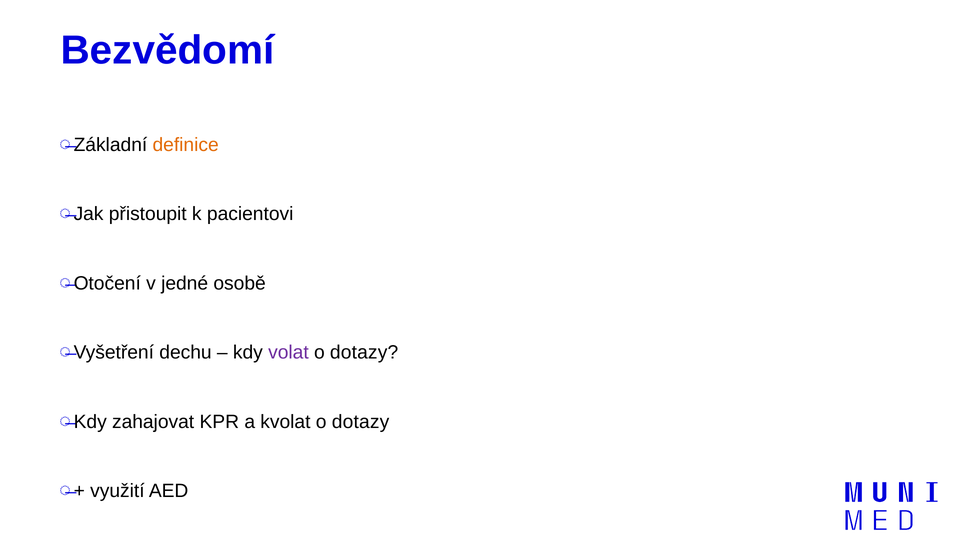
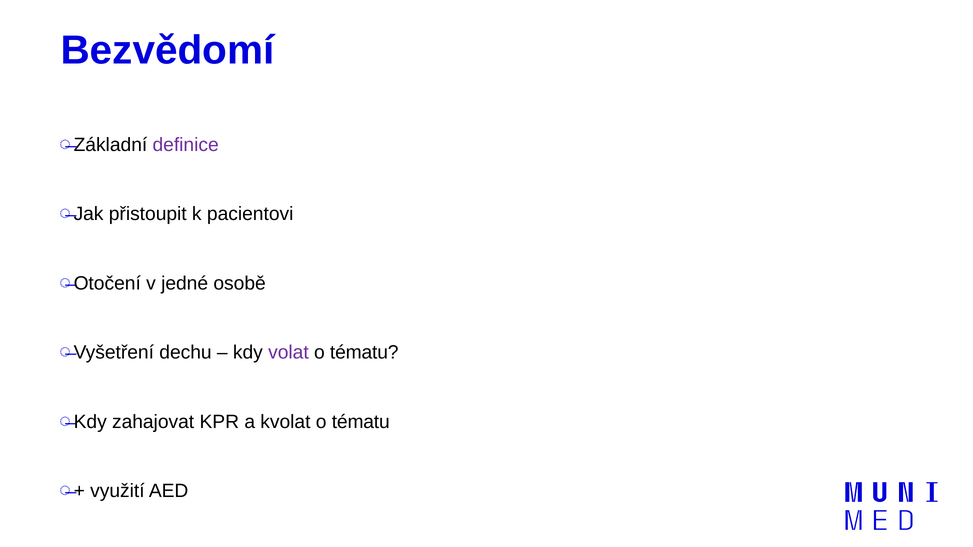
definice colour: orange -> purple
dotazy at (364, 353): dotazy -> tématu
kvolat o dotazy: dotazy -> tématu
